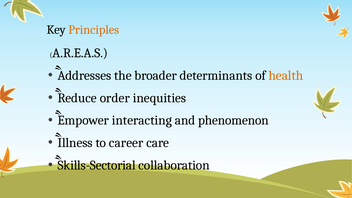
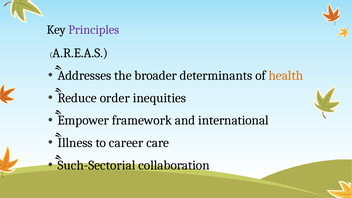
Principles colour: orange -> purple
interacting: interacting -> framework
phenomenon: phenomenon -> international
Skills-Sectorial: Skills-Sectorial -> Such-Sectorial
